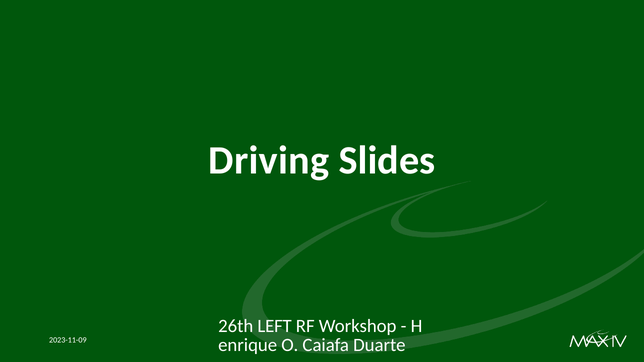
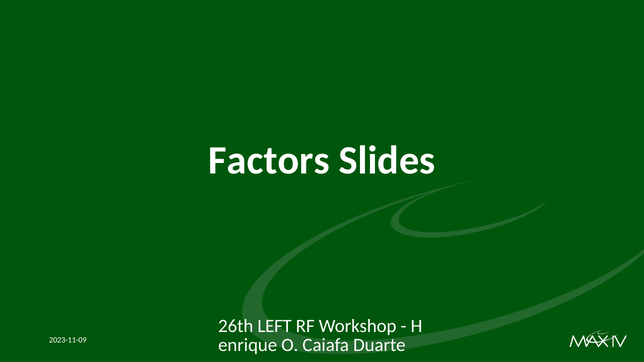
Driving: Driving -> Factors
